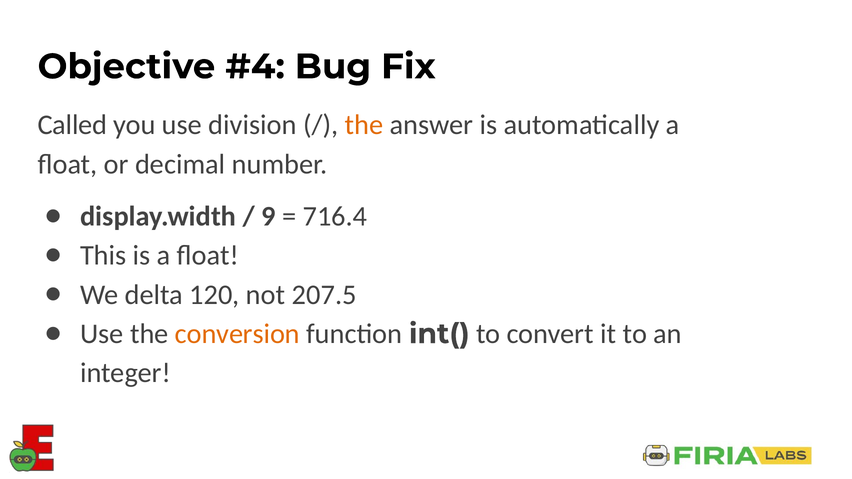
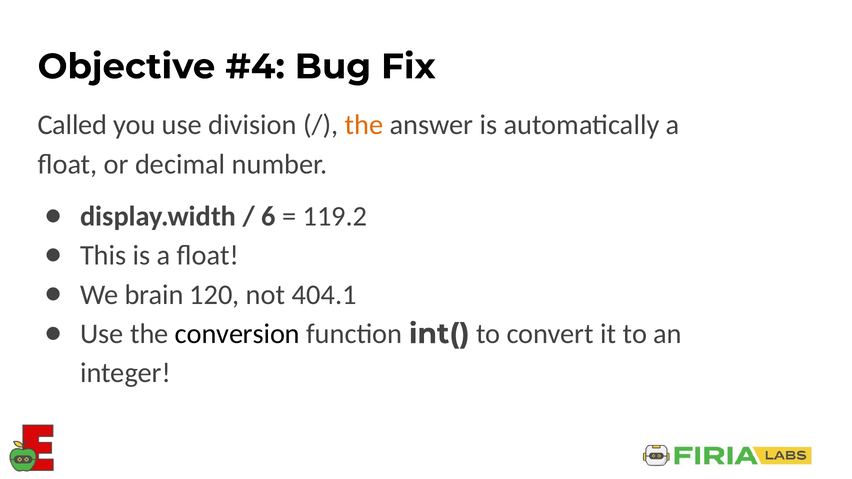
9: 9 -> 6
716.4: 716.4 -> 119.2
delta: delta -> brain
207.5: 207.5 -> 404.1
conversion colour: orange -> black
